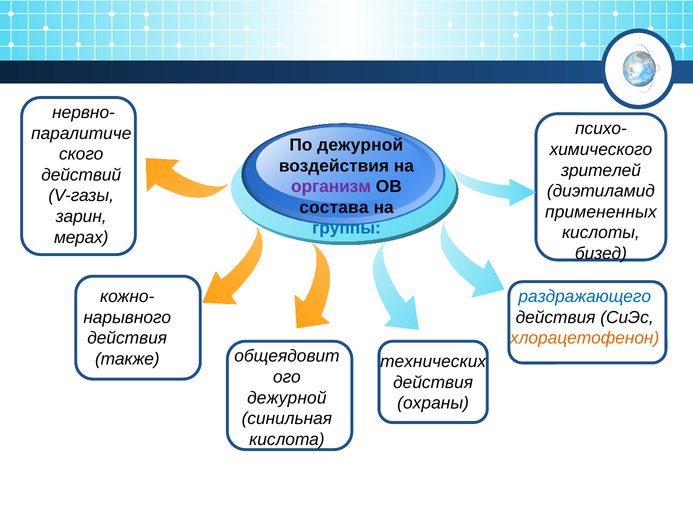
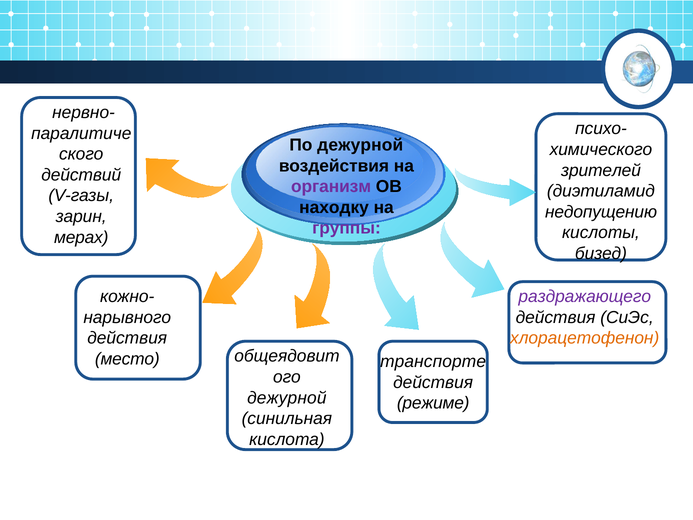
состава: состава -> находку
примененных: примененных -> недопущению
группы colour: blue -> purple
раздражающего colour: blue -> purple
также: также -> место
технических: технических -> транспорте
охраны: охраны -> режиме
